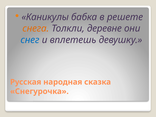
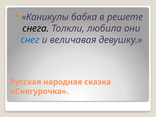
снега colour: orange -> black
деревне: деревне -> любила
вплетешь: вплетешь -> величавая
